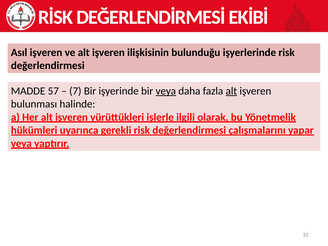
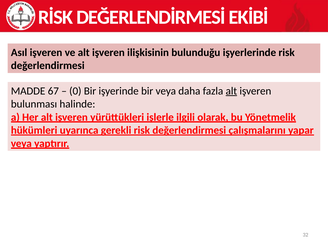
57: 57 -> 67
7: 7 -> 0
veya at (166, 91) underline: present -> none
